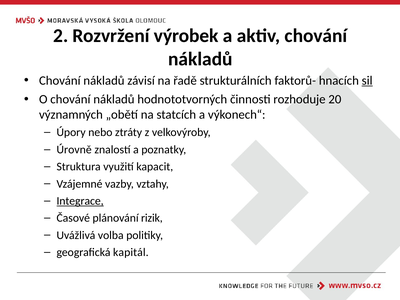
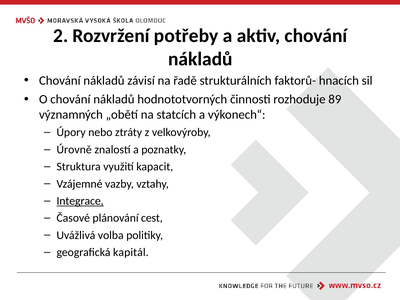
výrobek: výrobek -> potřeby
sil underline: present -> none
20: 20 -> 89
rizik: rizik -> cest
